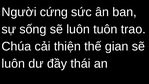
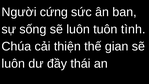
trao: trao -> tình
